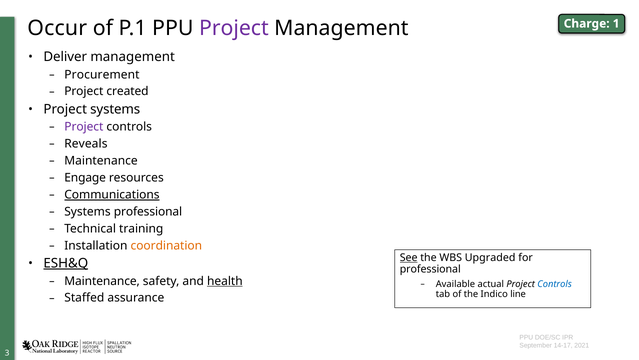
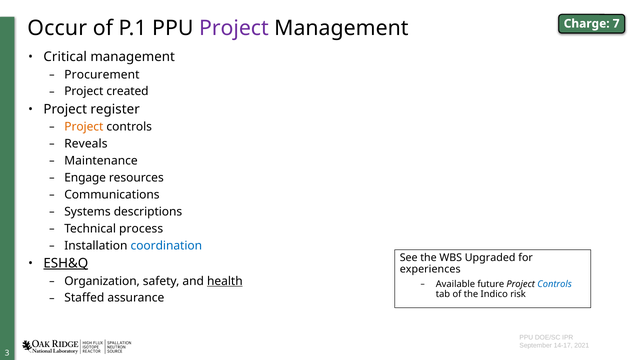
1: 1 -> 7
Deliver: Deliver -> Critical
Project systems: systems -> register
Project at (84, 127) colour: purple -> orange
Communications underline: present -> none
Systems professional: professional -> descriptions
training: training -> process
coordination colour: orange -> blue
See underline: present -> none
professional at (430, 269): professional -> experiences
Maintenance at (102, 281): Maintenance -> Organization
actual: actual -> future
line: line -> risk
